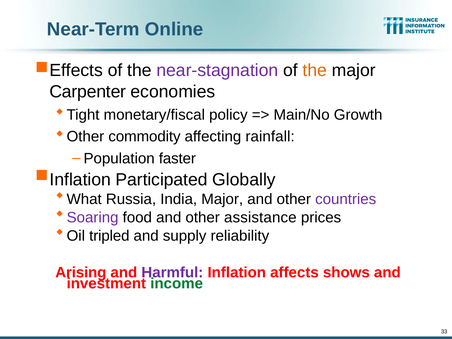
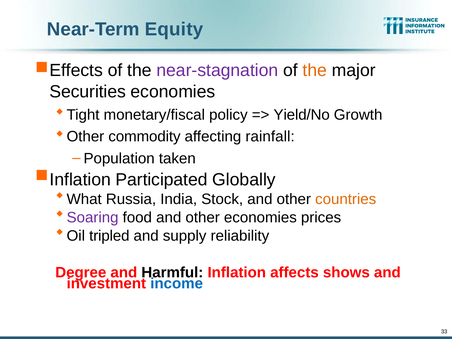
Online: Online -> Equity
Carpenter: Carpenter -> Securities
Main/No: Main/No -> Yield/No
faster: faster -> taken
India Major: Major -> Stock
countries colour: purple -> orange
other assistance: assistance -> economies
Arising: Arising -> Degree
Harmful colour: purple -> black
income colour: green -> blue
